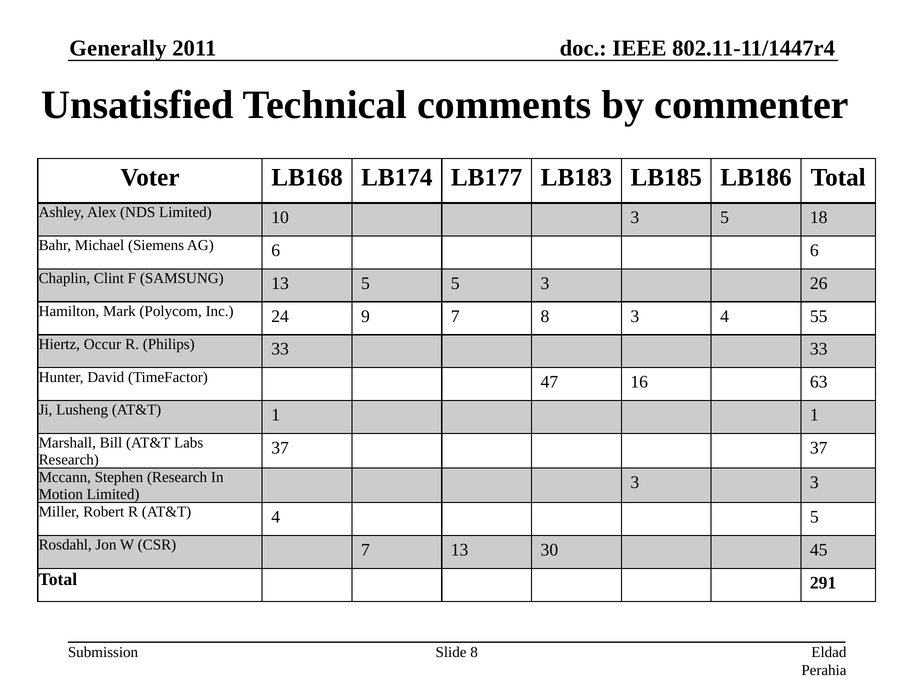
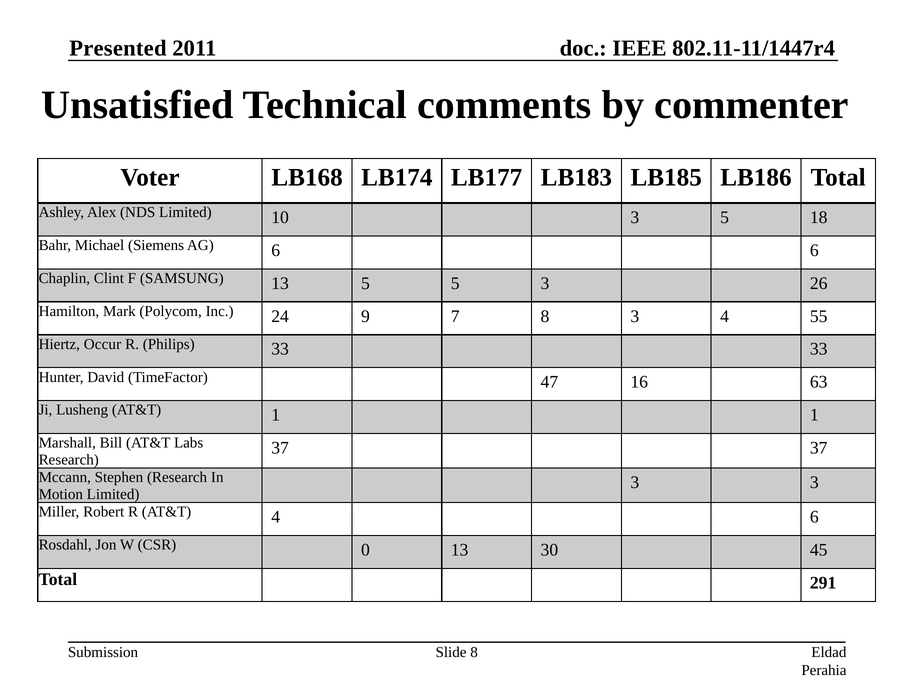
Generally: Generally -> Presented
4 5: 5 -> 6
CSR 7: 7 -> 0
